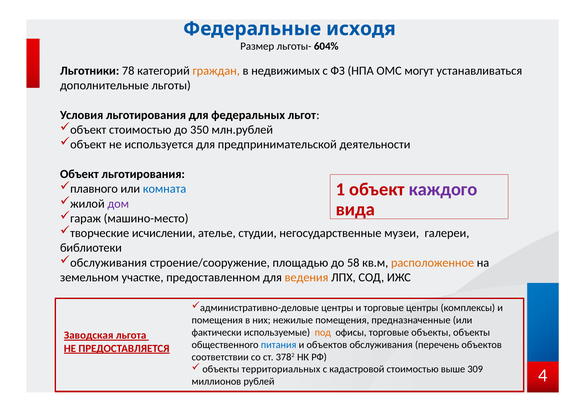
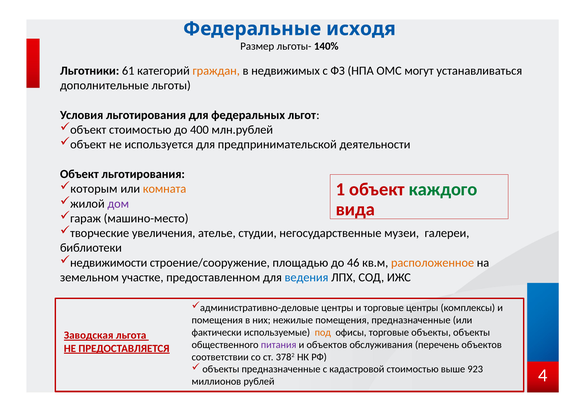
604%: 604% -> 140%
78: 78 -> 61
350: 350 -> 400
каждого colour: purple -> green
плавного: плавного -> которым
комната colour: blue -> orange
исчислении: исчислении -> увеличения
обслуживания at (109, 262): обслуживания -> недвижимости
58: 58 -> 46
ведения colour: orange -> blue
питания colour: blue -> purple
объекты территориальных: территориальных -> предназначенные
309: 309 -> 923
